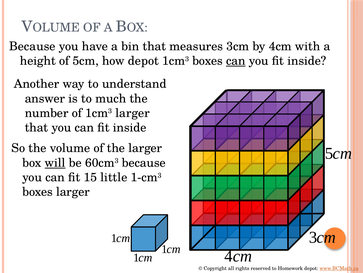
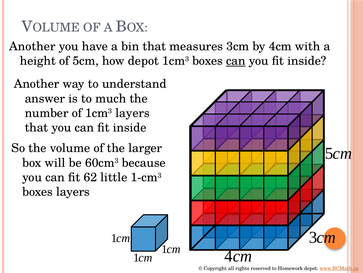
Because at (32, 46): Because -> Another
1cm3 larger: larger -> layers
will underline: present -> none
15: 15 -> 62
boxes larger: larger -> layers
